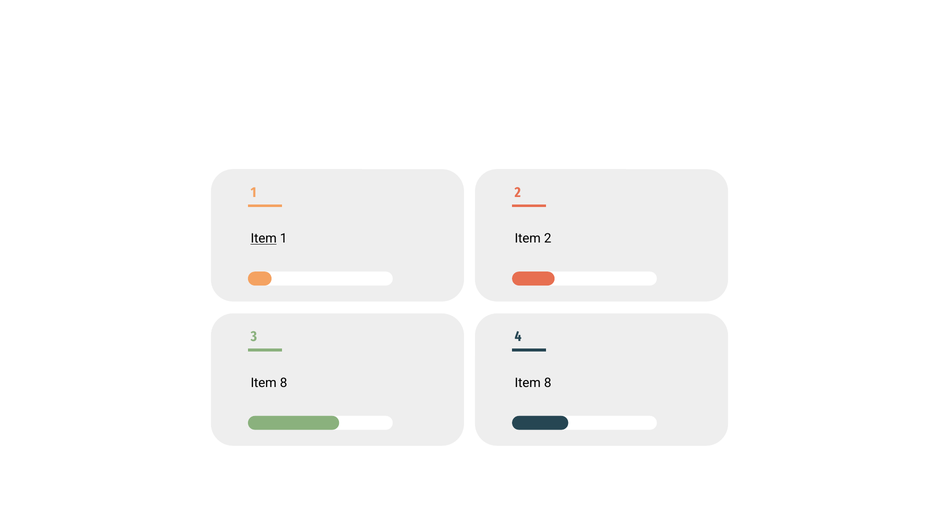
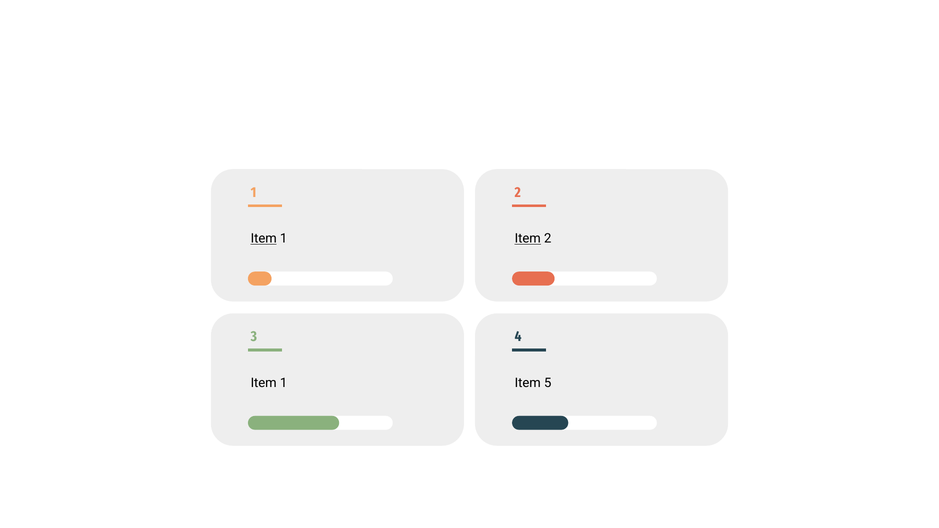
Item at (528, 239) underline: none -> present
8 at (284, 383): 8 -> 1
8 at (548, 383): 8 -> 5
